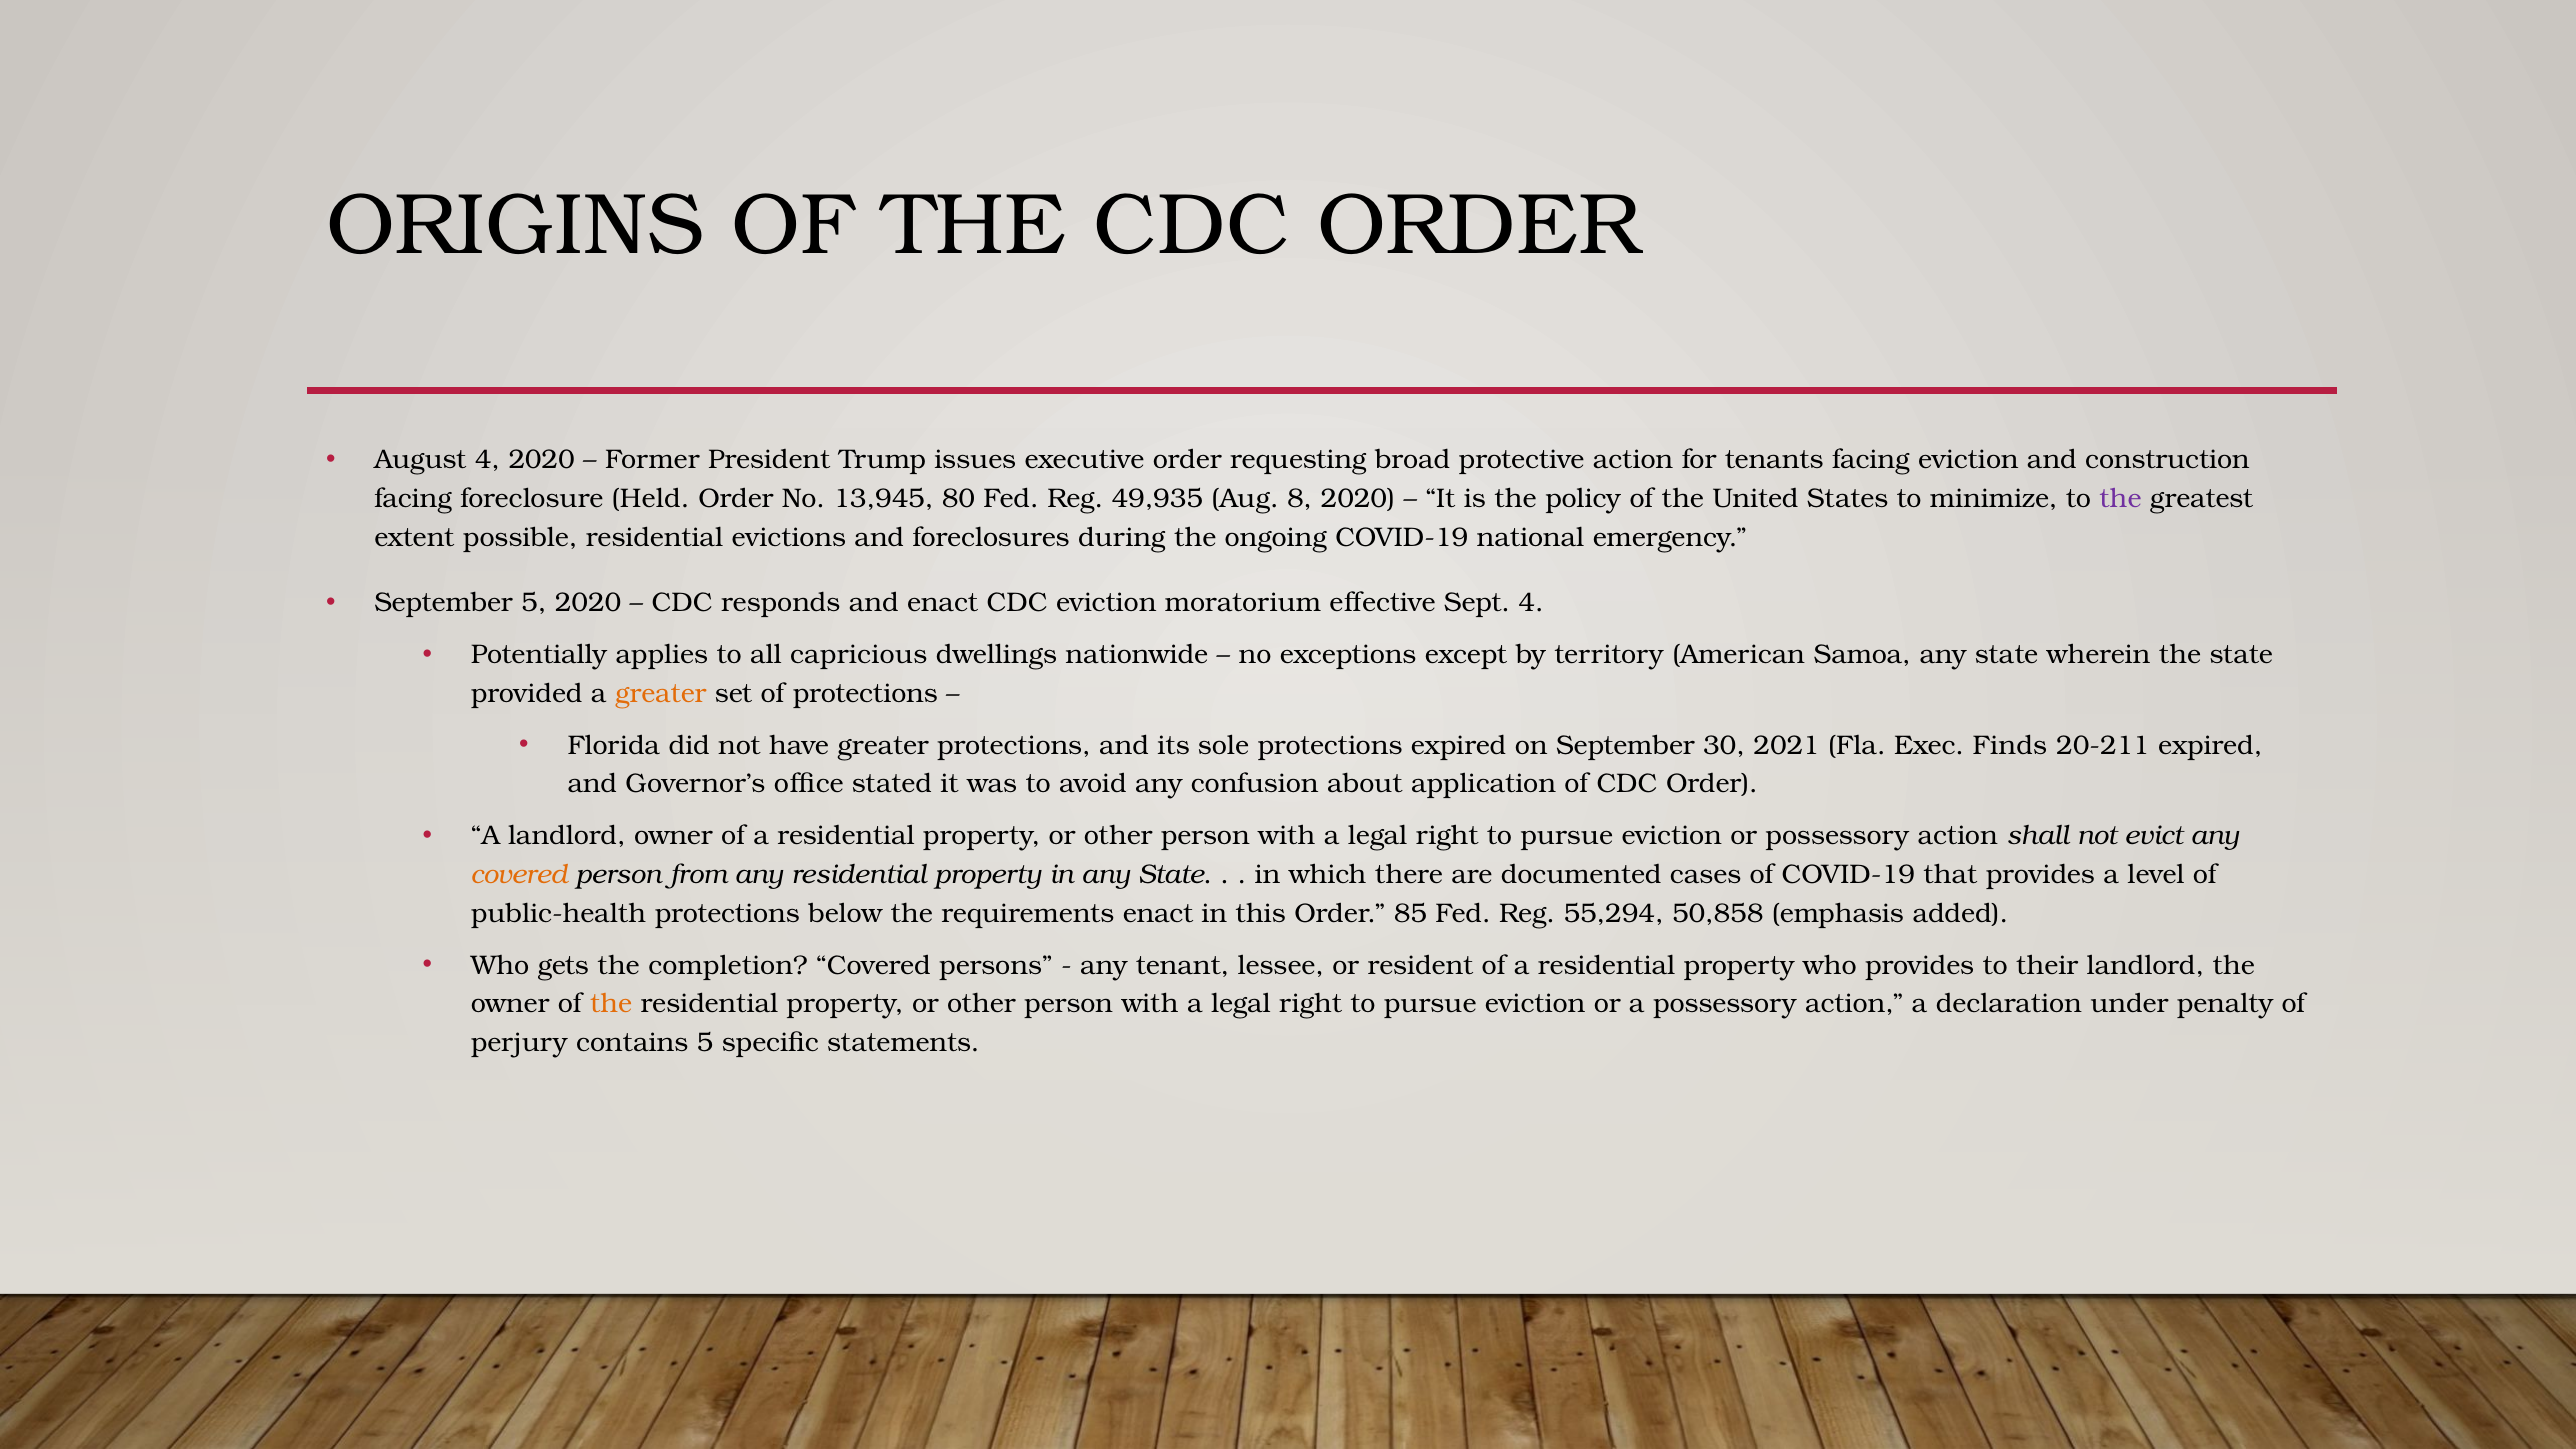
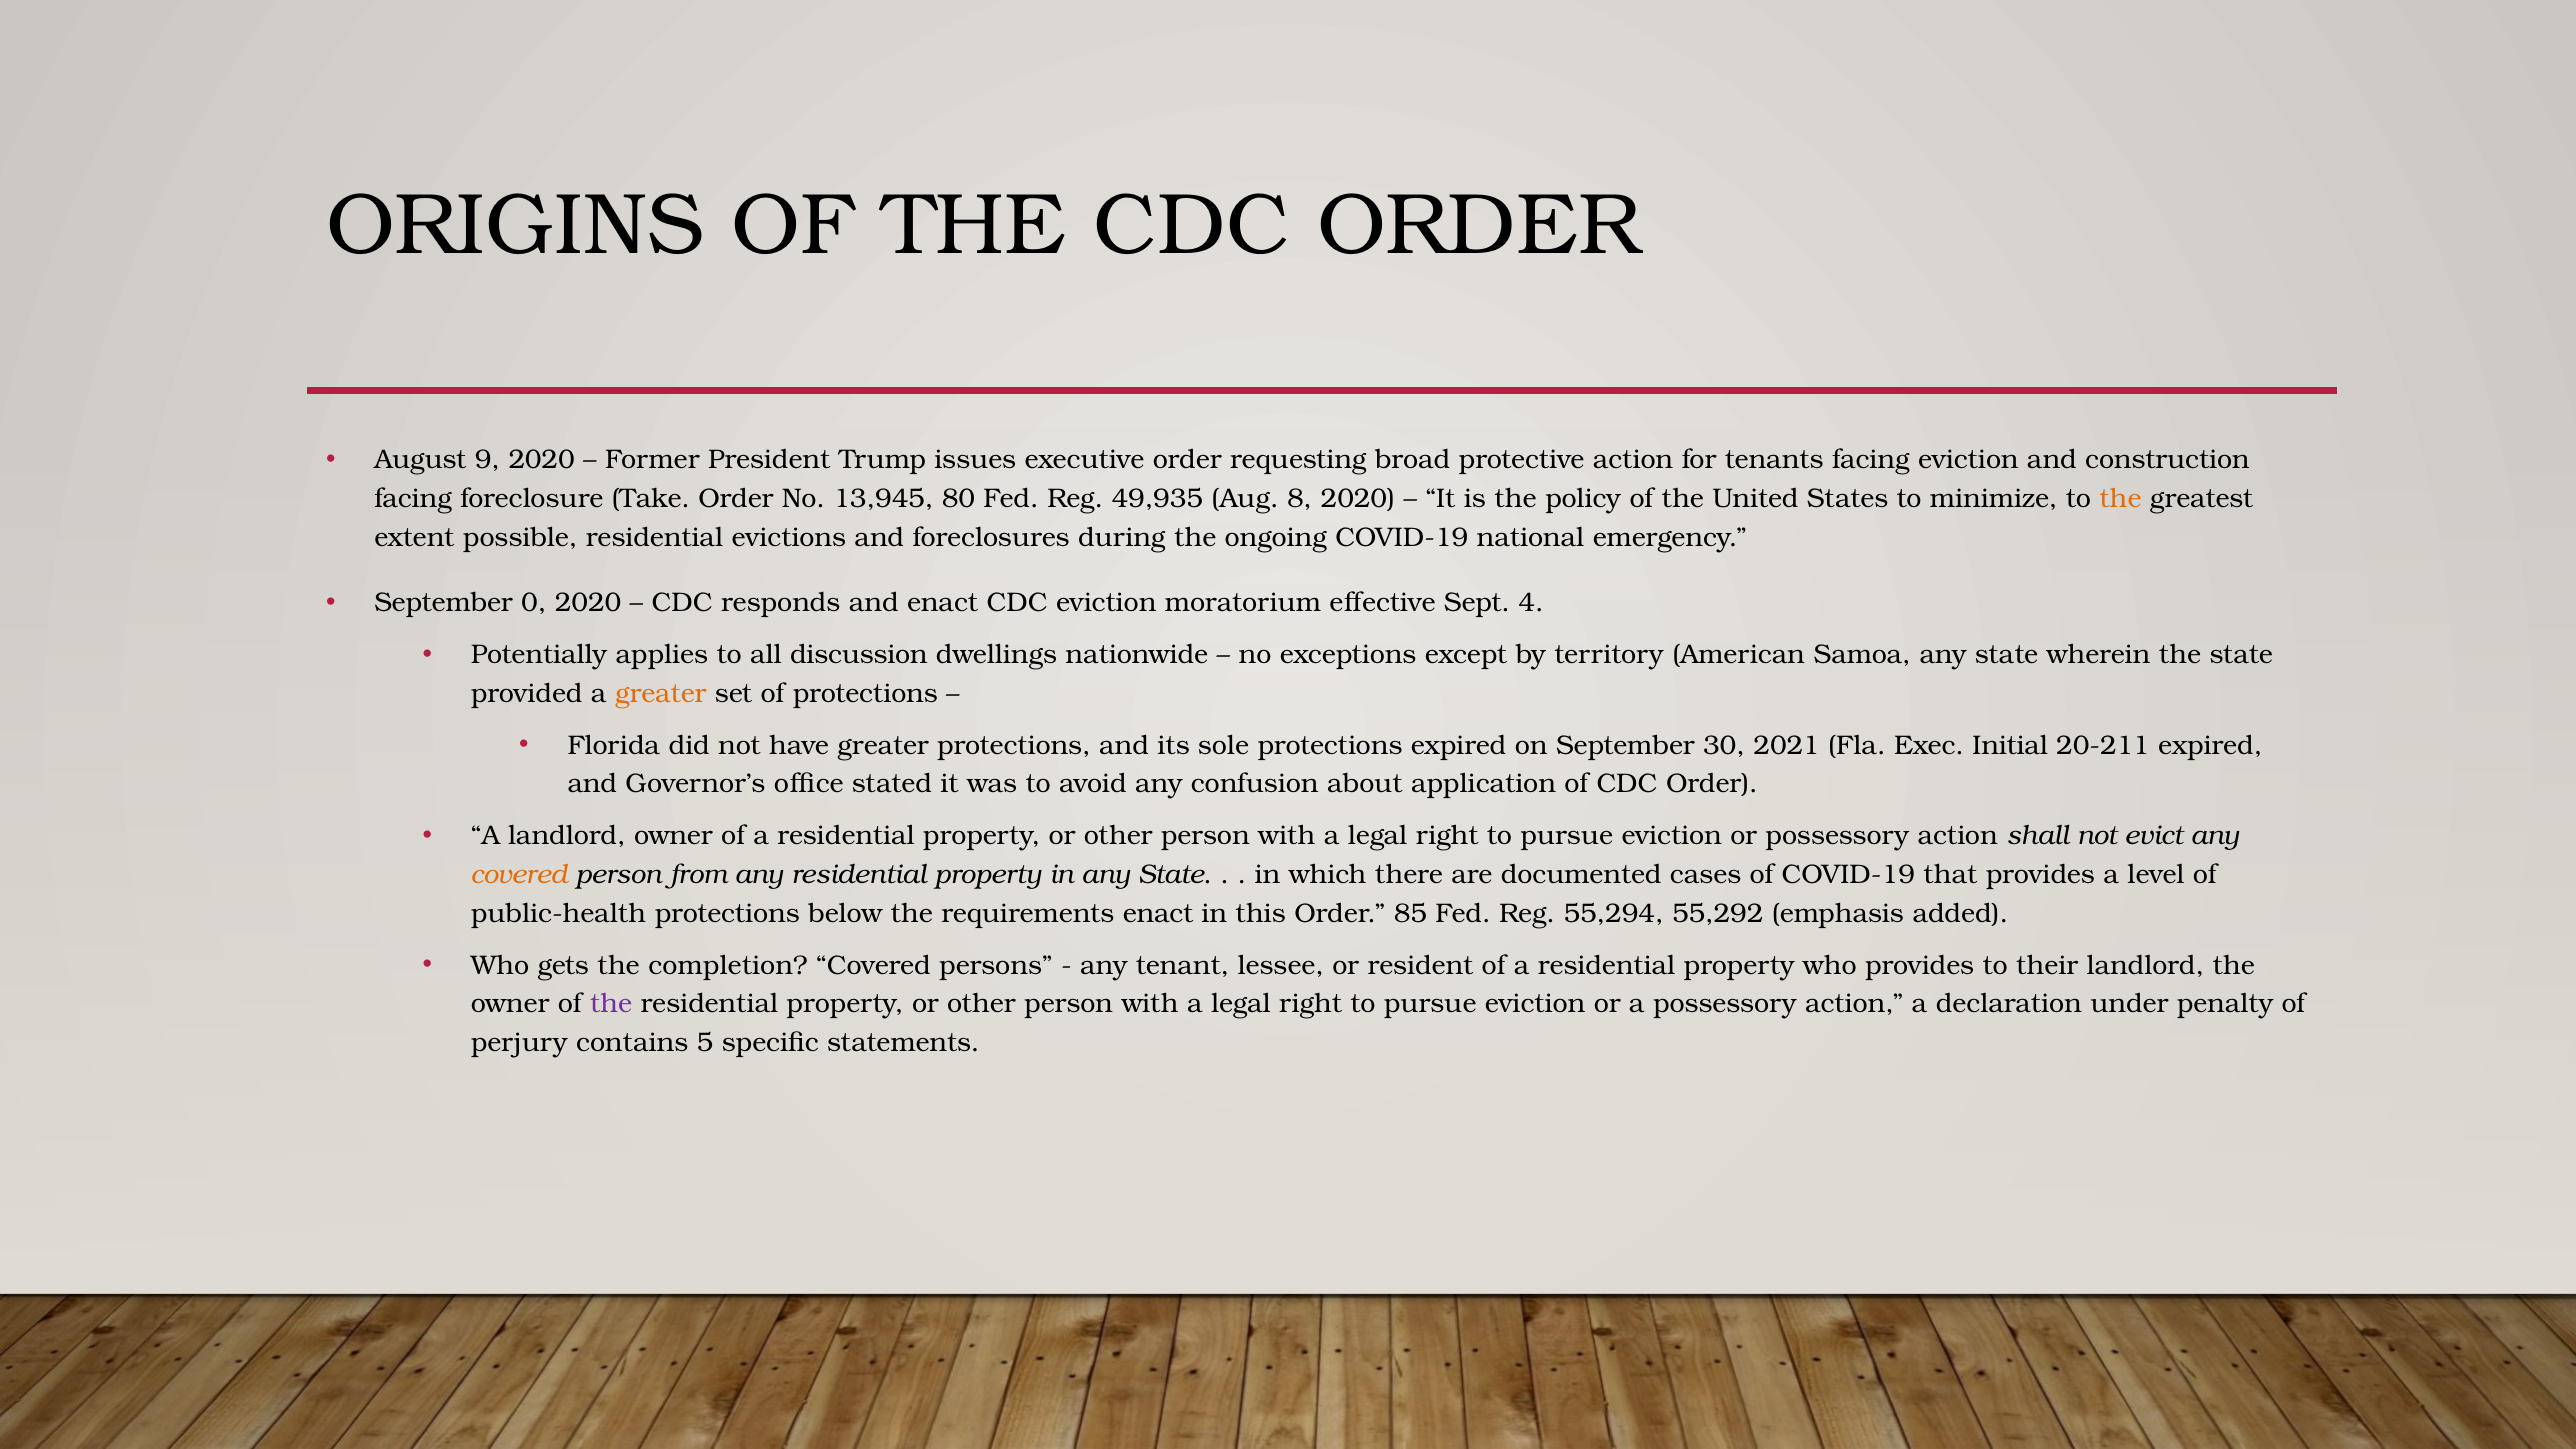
August 4: 4 -> 9
Held: Held -> Take
the at (2120, 499) colour: purple -> orange
September 5: 5 -> 0
capricious: capricious -> discussion
Finds: Finds -> Initial
50,858: 50,858 -> 55,292
the at (611, 1004) colour: orange -> purple
